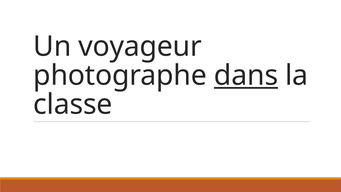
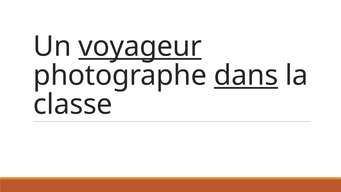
voyageur underline: none -> present
